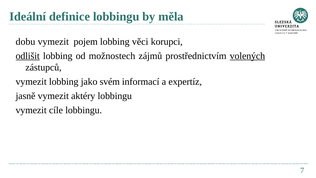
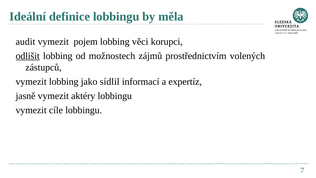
dobu: dobu -> audit
volených underline: present -> none
svém: svém -> sídlil
